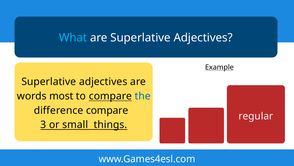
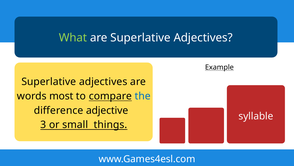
What colour: light blue -> light green
difference compare: compare -> adjective
regular: regular -> syllable
